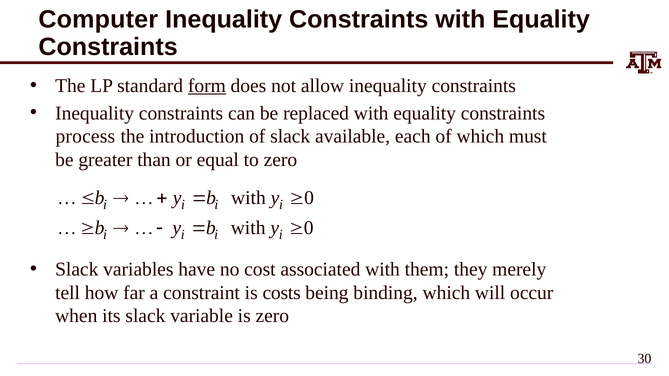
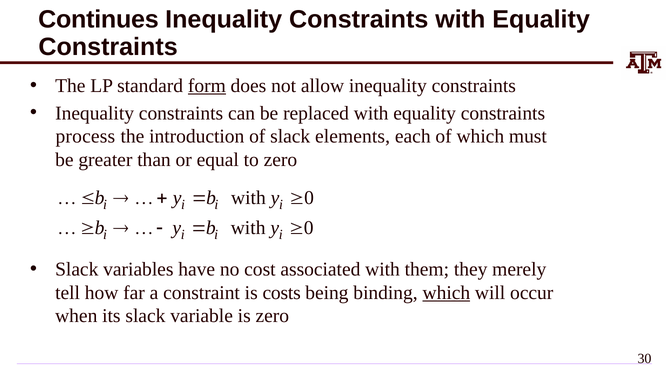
Computer: Computer -> Continues
available: available -> elements
which at (446, 293) underline: none -> present
